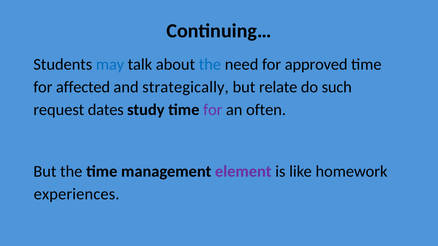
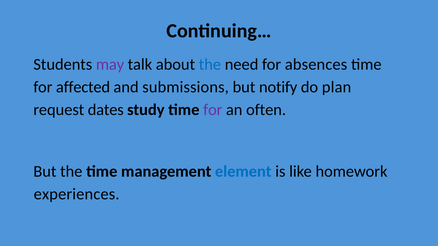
may colour: blue -> purple
approved: approved -> absences
strategically: strategically -> submissions
relate: relate -> notify
such: such -> plan
element colour: purple -> blue
